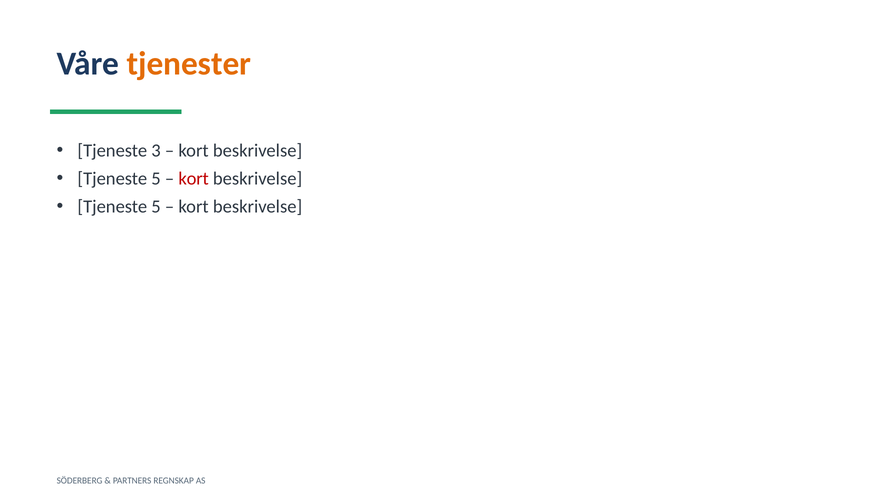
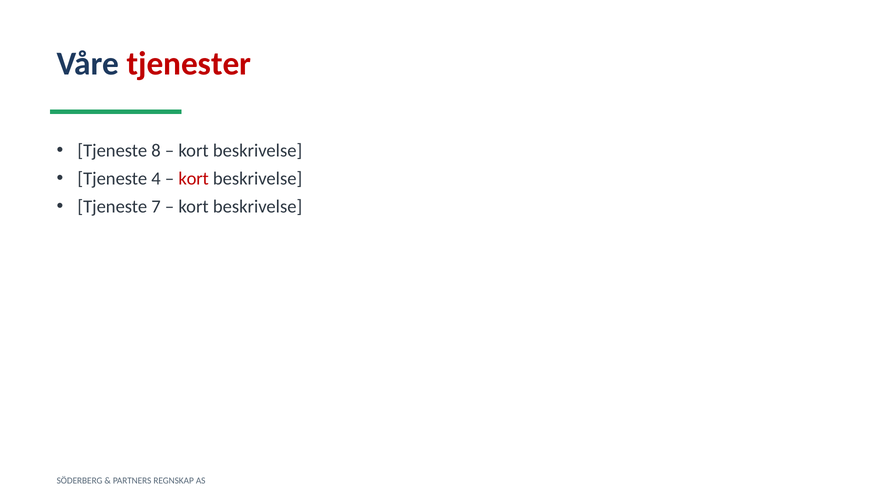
tjenester colour: orange -> red
3: 3 -> 8
5 at (156, 179): 5 -> 4
5 at (156, 206): 5 -> 7
